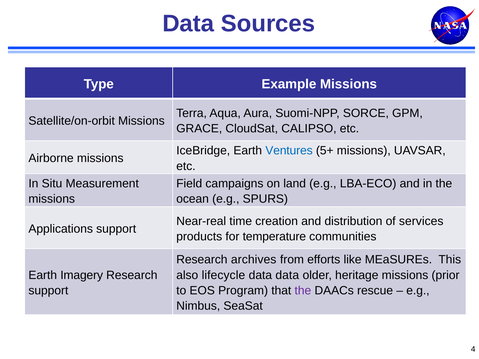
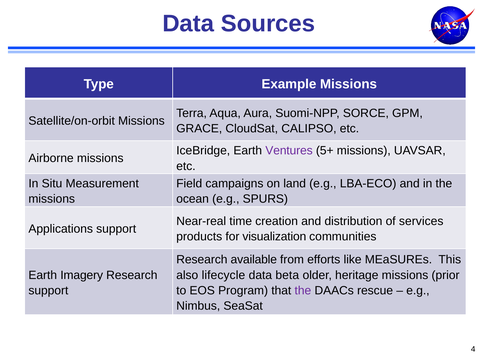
Ventures colour: blue -> purple
temperature: temperature -> visualization
archives: archives -> available
data data: data -> beta
